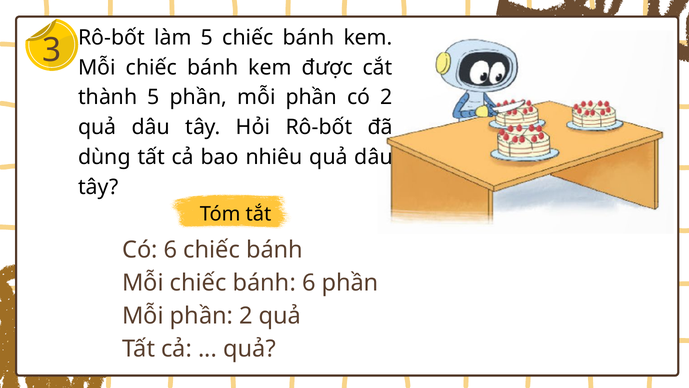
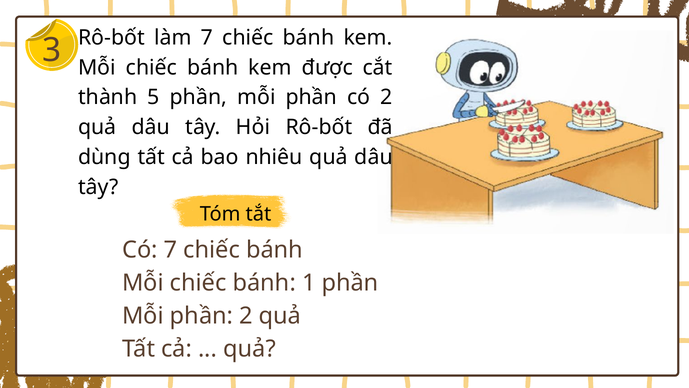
làm 5: 5 -> 7
Có 6: 6 -> 7
bánh 6: 6 -> 1
